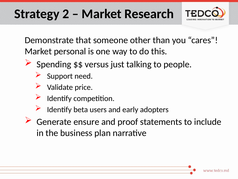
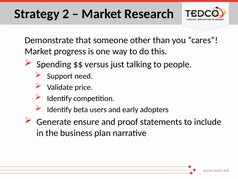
personal: personal -> progress
